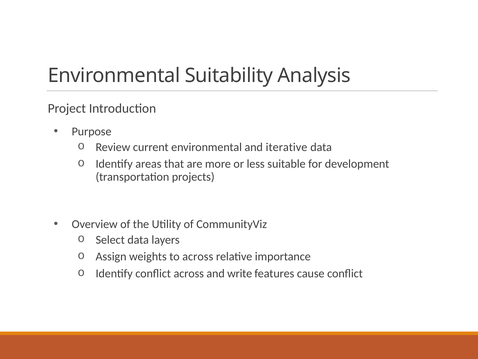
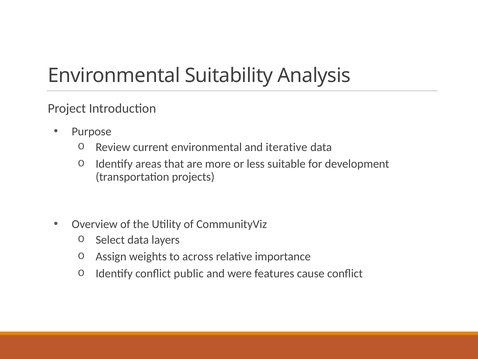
conflict across: across -> public
write: write -> were
